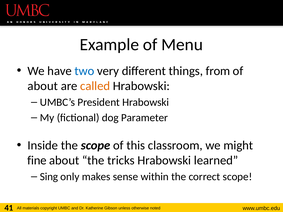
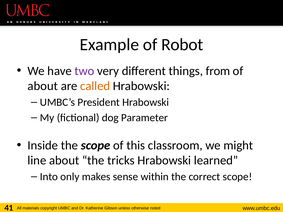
Menu: Menu -> Robot
two colour: blue -> purple
fine: fine -> line
Sing: Sing -> Into
